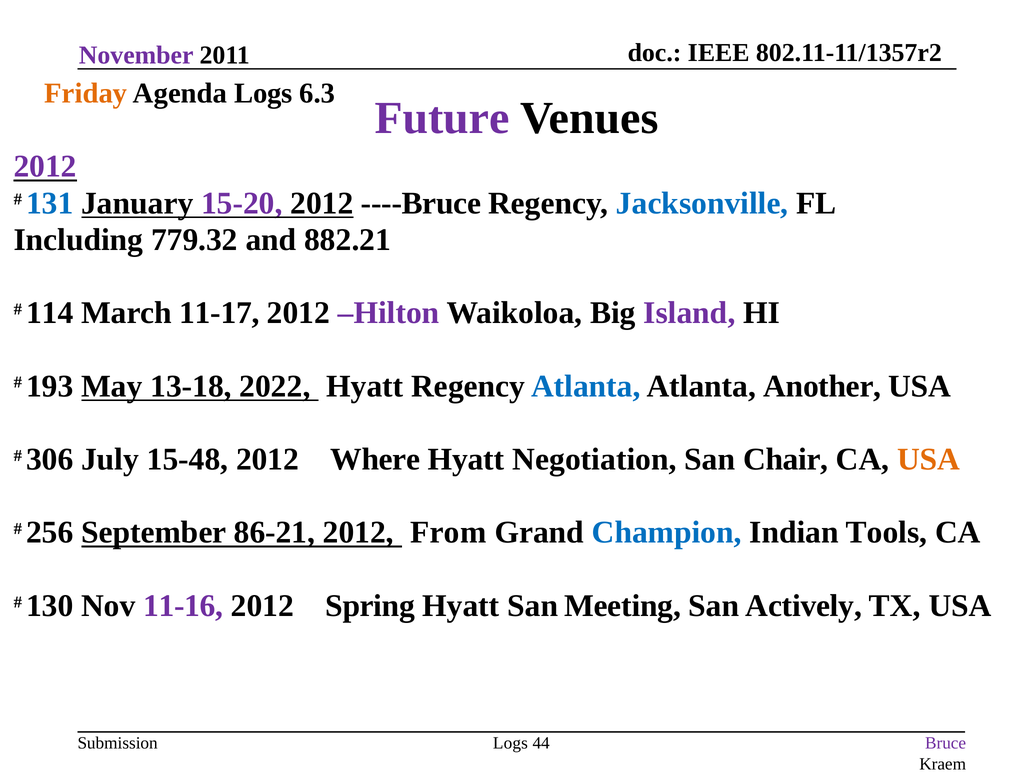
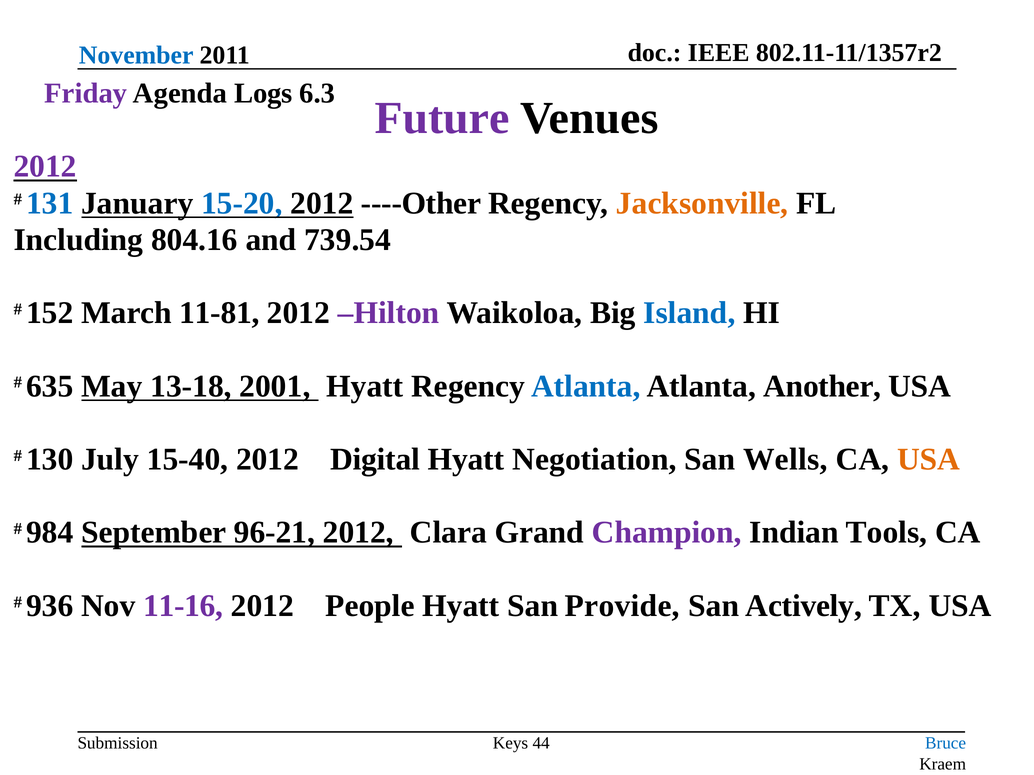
November colour: purple -> blue
Friday colour: orange -> purple
15-20 colour: purple -> blue
----Bruce: ----Bruce -> ----Other
Jacksonville colour: blue -> orange
779.32: 779.32 -> 804.16
882.21: 882.21 -> 739.54
114: 114 -> 152
11-17: 11-17 -> 11-81
Island colour: purple -> blue
193: 193 -> 635
2022: 2022 -> 2001
306: 306 -> 130
15-48: 15-48 -> 15-40
Where: Where -> Digital
Chair: Chair -> Wells
256: 256 -> 984
86-21: 86-21 -> 96-21
From: From -> Clara
Champion colour: blue -> purple
130: 130 -> 936
Spring: Spring -> People
Meeting: Meeting -> Provide
Logs at (510, 744): Logs -> Keys
Bruce colour: purple -> blue
